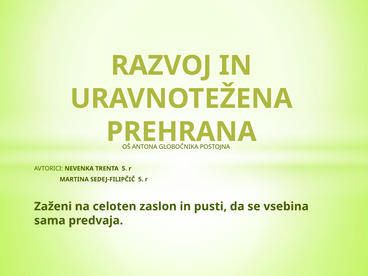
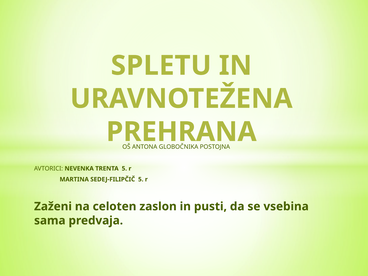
RAZVOJ: RAZVOJ -> SPLETU
